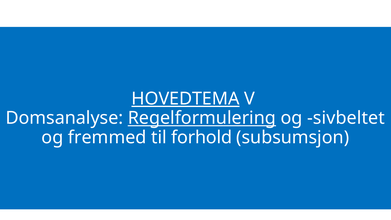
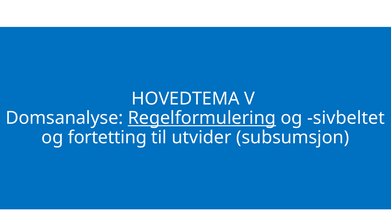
HOVEDTEMA underline: present -> none
fremmed: fremmed -> fortetting
forhold: forhold -> utvider
